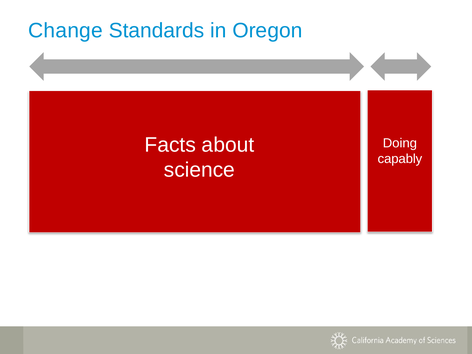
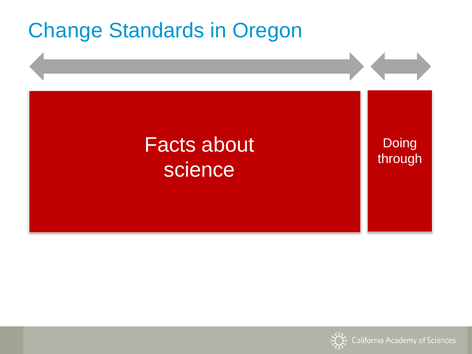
capably: capably -> through
